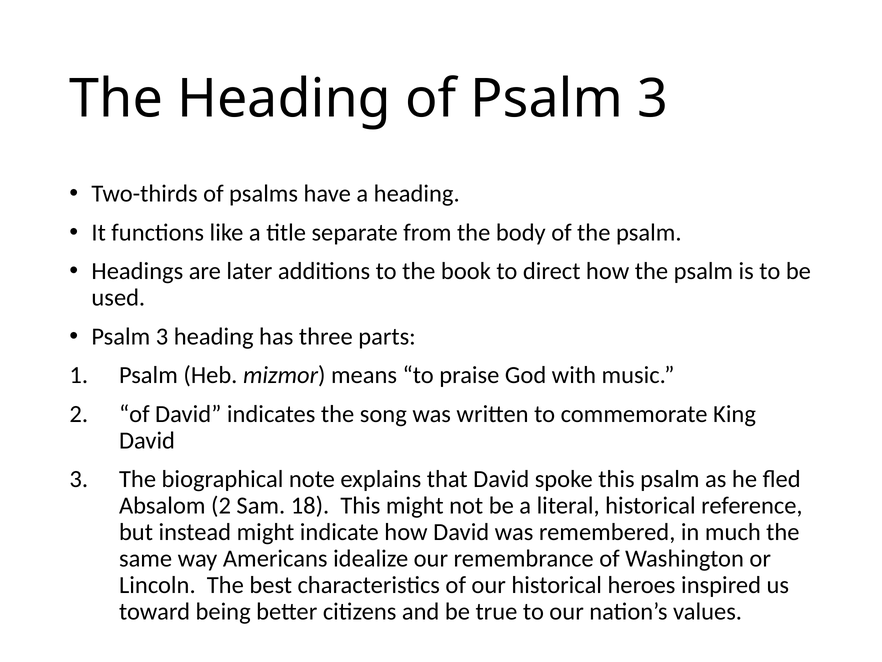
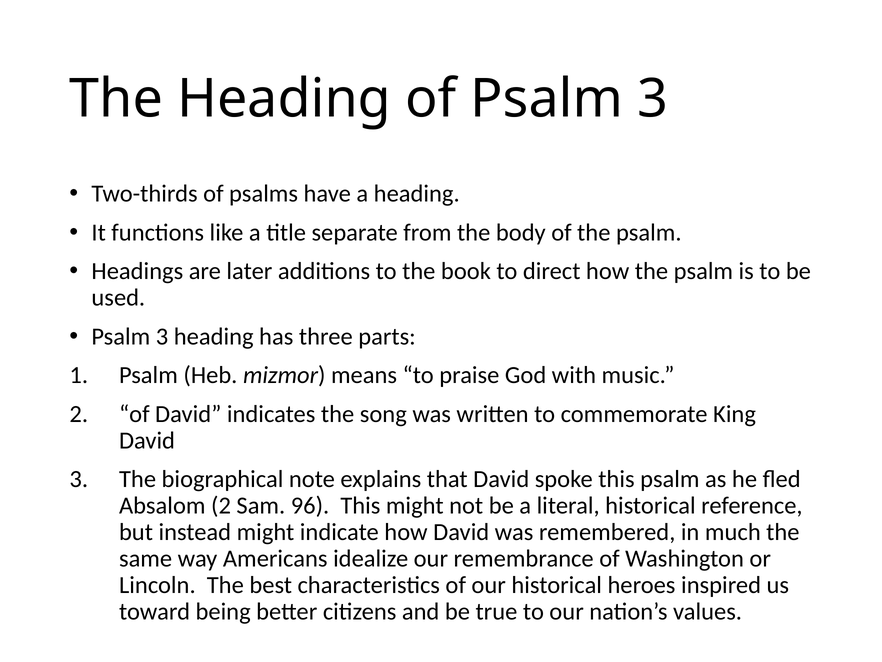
18: 18 -> 96
